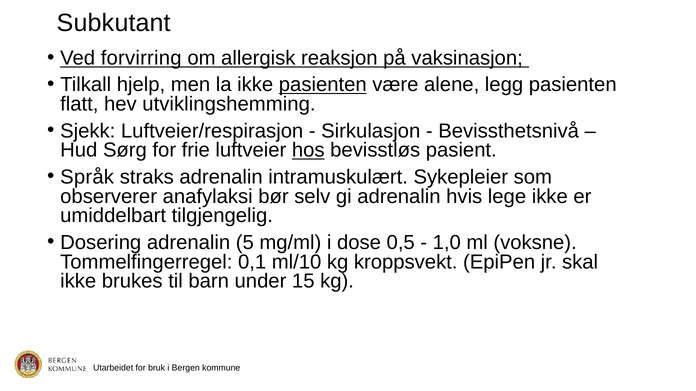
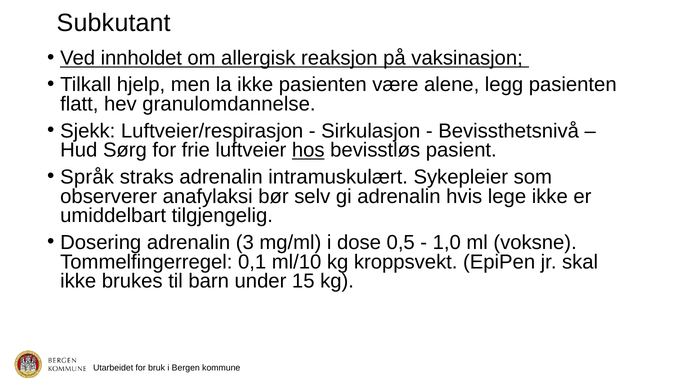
forvirring: forvirring -> innholdet
pasienten at (323, 85) underline: present -> none
utviklingshemming: utviklingshemming -> granulomdannelse
5: 5 -> 3
